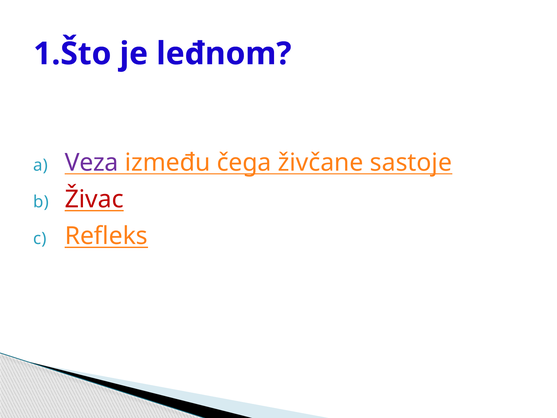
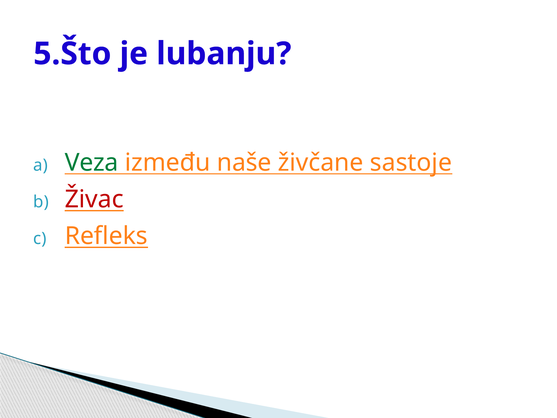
1.Što: 1.Što -> 5.Što
leđnom: leđnom -> lubanju
Veza colour: purple -> green
čega: čega -> naše
